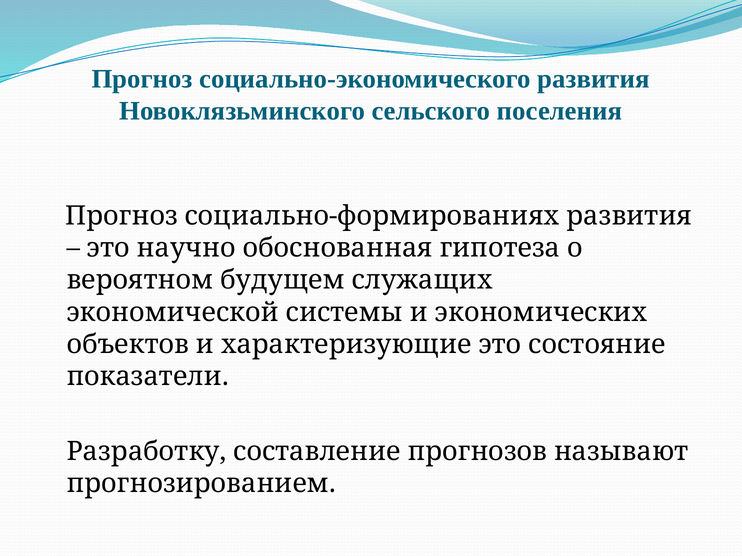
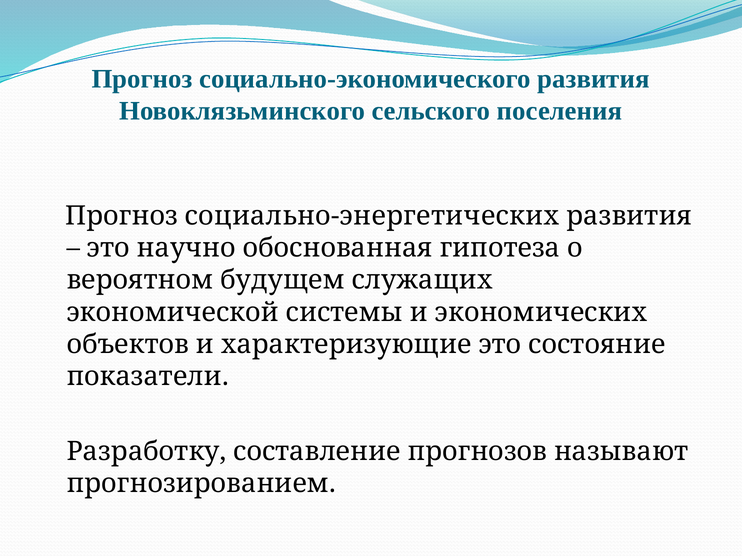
социально-формированиях: социально-формированиях -> социально-энергетических
